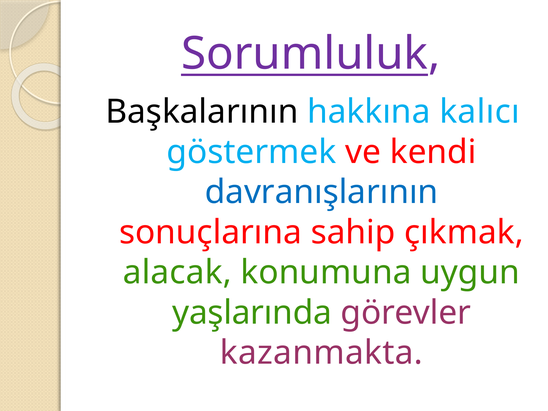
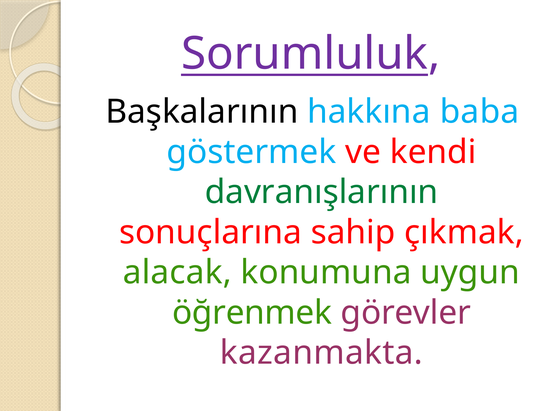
kalıcı: kalıcı -> baba
davranışlarının colour: blue -> green
yaşlarında: yaşlarında -> öğrenmek
